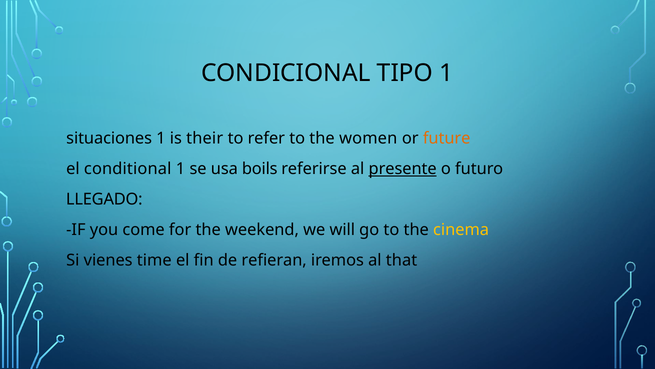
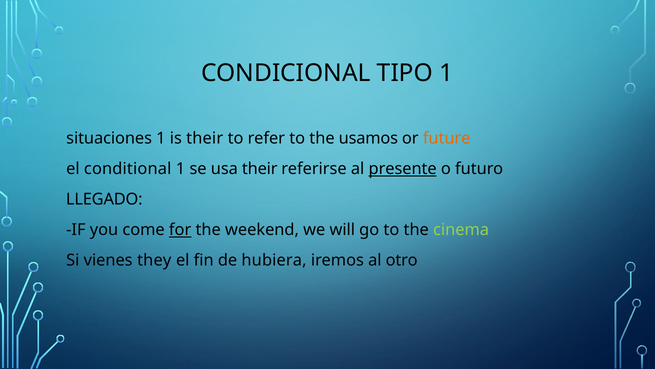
women: women -> usamos
usa boils: boils -> their
for underline: none -> present
cinema colour: yellow -> light green
time: time -> they
refieran: refieran -> hubiera
that: that -> otro
